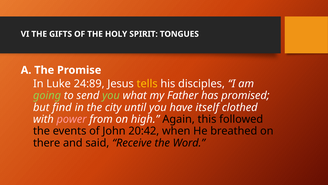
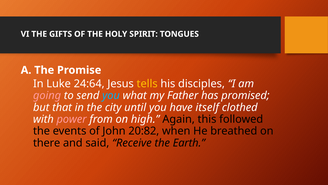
24:89: 24:89 -> 24:64
going colour: light green -> pink
you at (111, 95) colour: light green -> light blue
find: find -> that
20:42: 20:42 -> 20:82
Word: Word -> Earth
